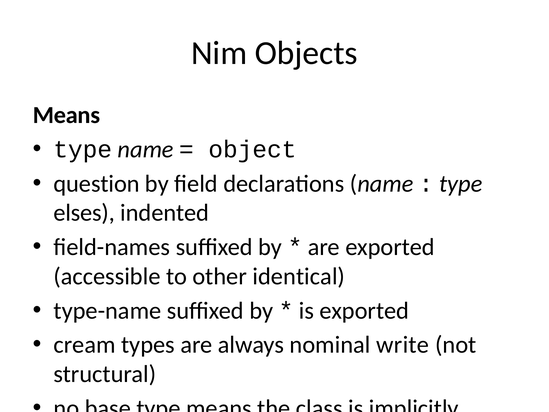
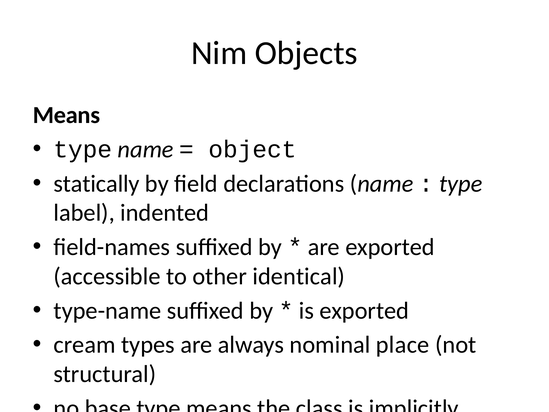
question: question -> statically
elses: elses -> label
write: write -> place
